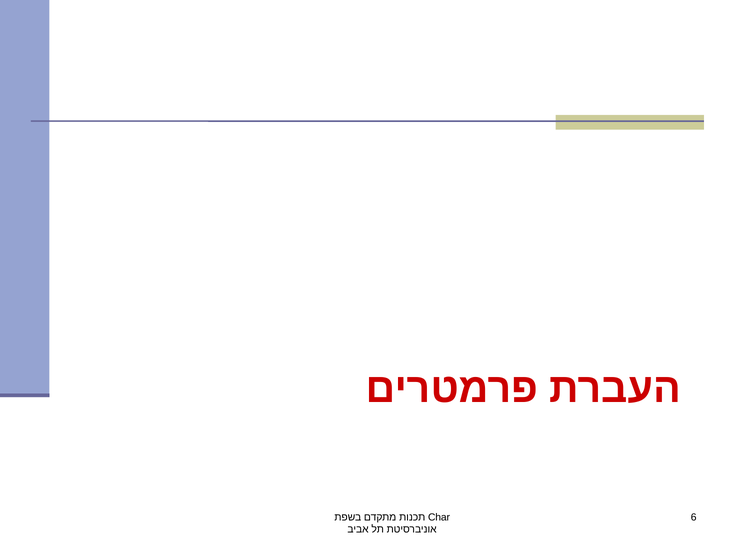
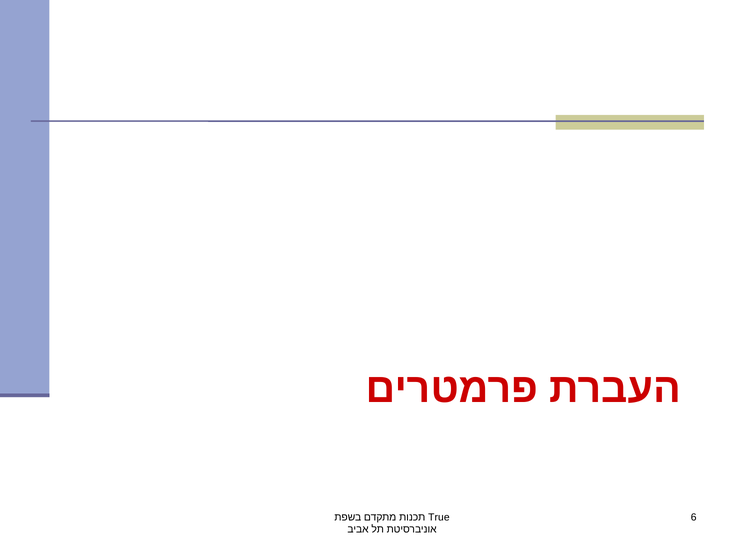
Char: Char -> True
